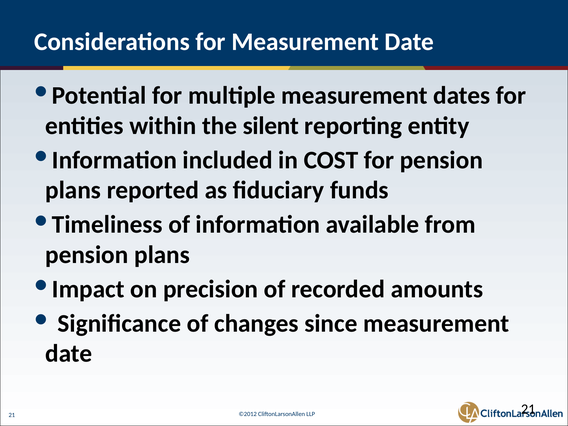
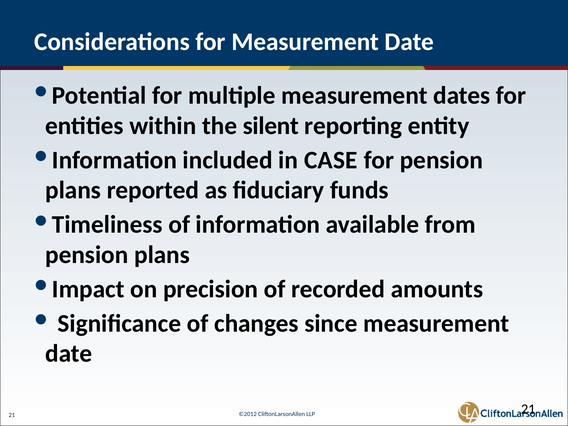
COST: COST -> CASE
